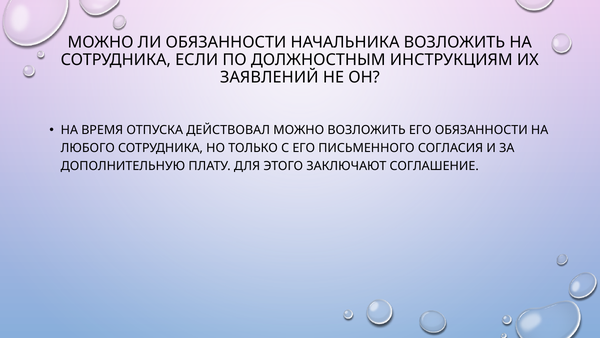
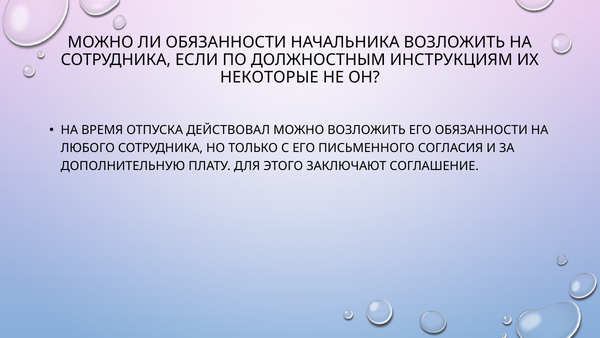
ЗАЯВЛЕНИЙ: ЗАЯВЛЕНИЙ -> НЕКОТОРЫЕ
